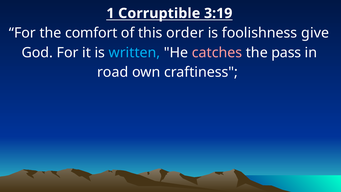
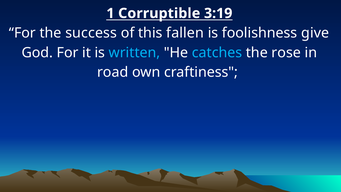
comfort: comfort -> success
order: order -> fallen
catches colour: pink -> light blue
pass: pass -> rose
